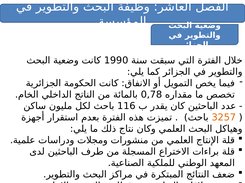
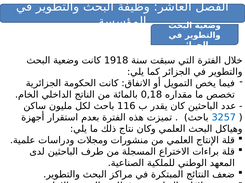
1990: 1990 -> 1918
0,78: 0,78 -> 0,18
3257 colour: orange -> blue
